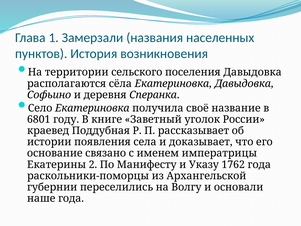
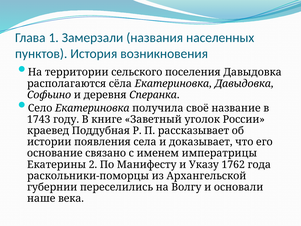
6801: 6801 -> 1743
наше года: года -> века
